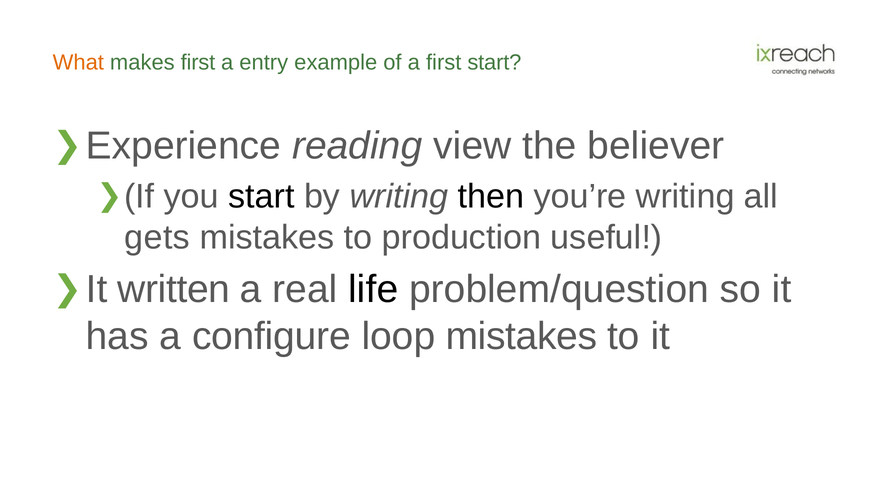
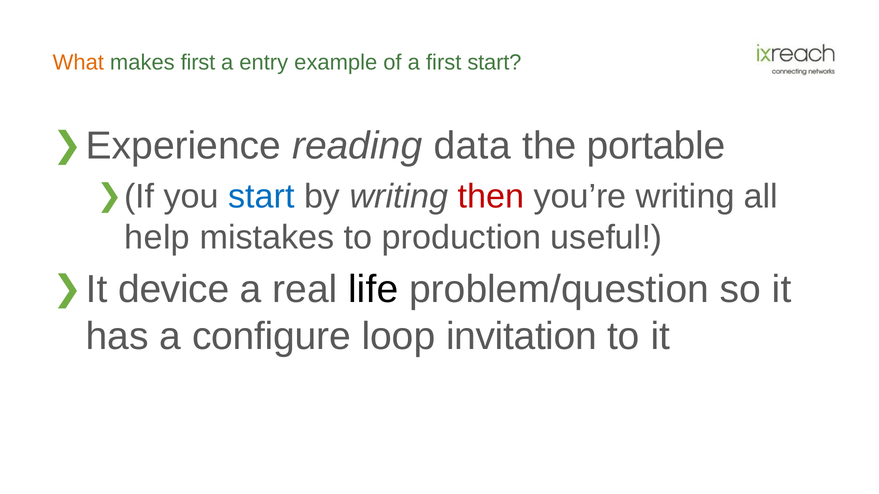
view: view -> data
believer: believer -> portable
start at (261, 196) colour: black -> blue
then colour: black -> red
gets: gets -> help
written: written -> device
loop mistakes: mistakes -> invitation
